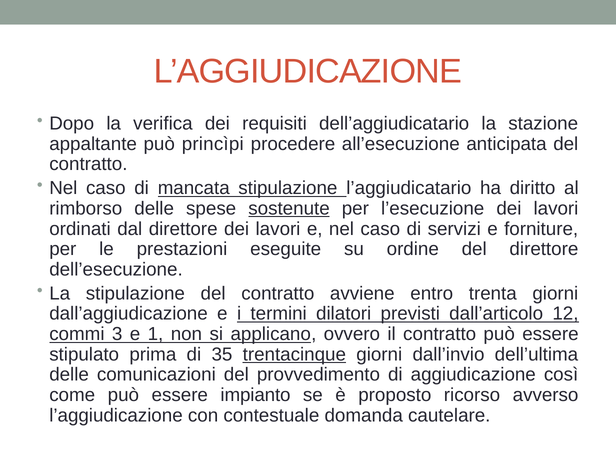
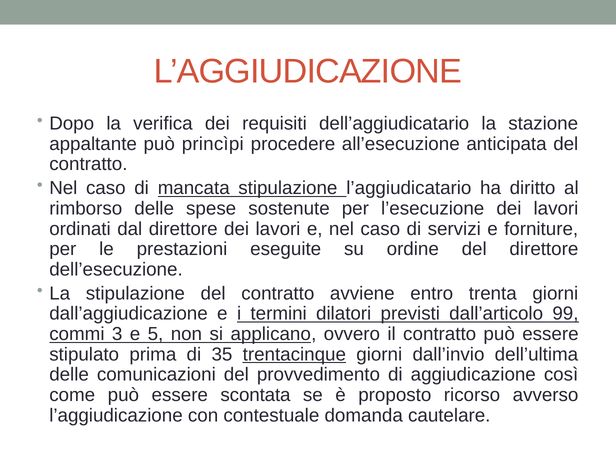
sostenute underline: present -> none
12: 12 -> 99
1: 1 -> 5
impianto: impianto -> scontata
